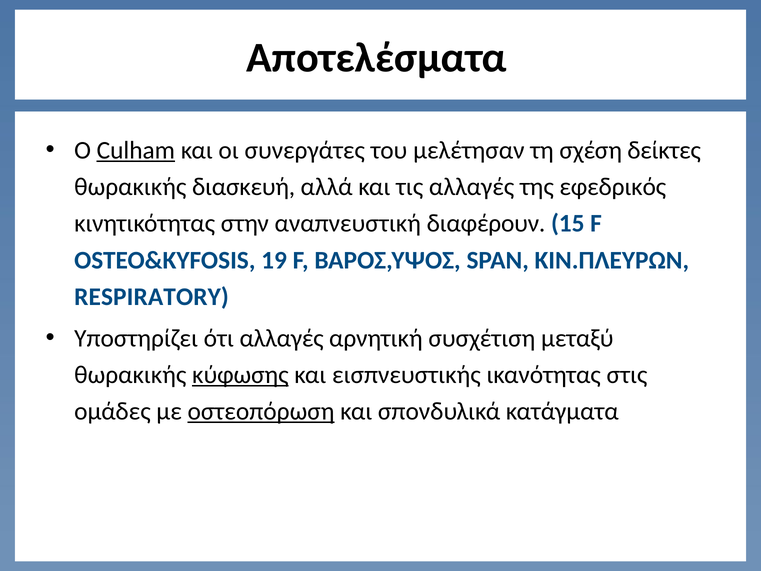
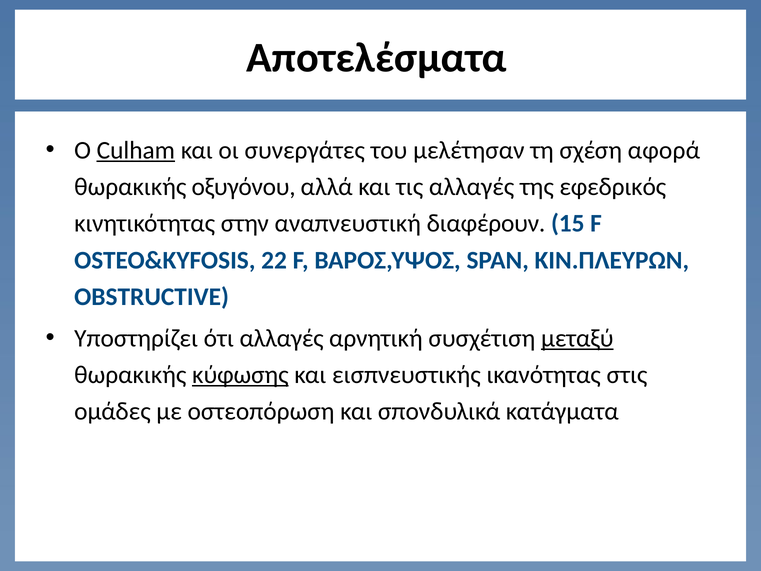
δείκτες: δείκτες -> αφορά
διασκευή: διασκευή -> οξυγόνου
19: 19 -> 22
RESPIRATORY: RESPIRATORY -> OBSTRUCTIVE
μεταξύ underline: none -> present
οστεοπόρωση underline: present -> none
